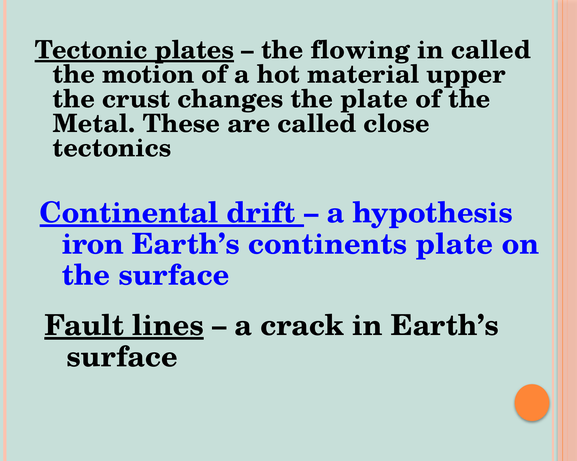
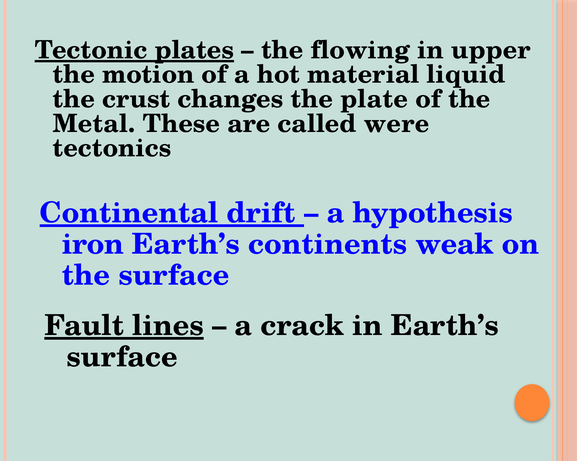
in called: called -> upper
upper: upper -> liquid
close: close -> were
continents plate: plate -> weak
